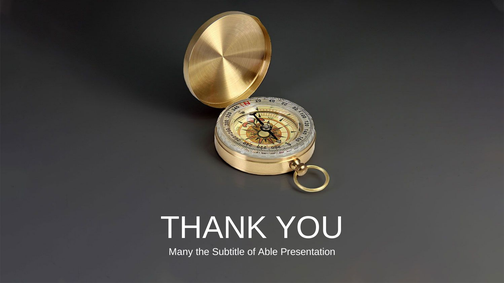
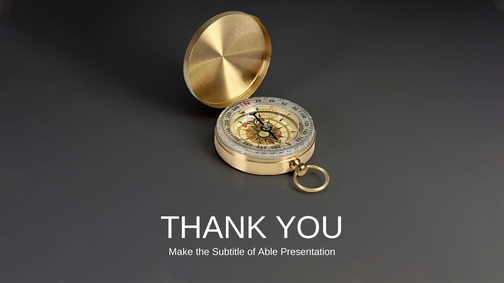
Many: Many -> Make
